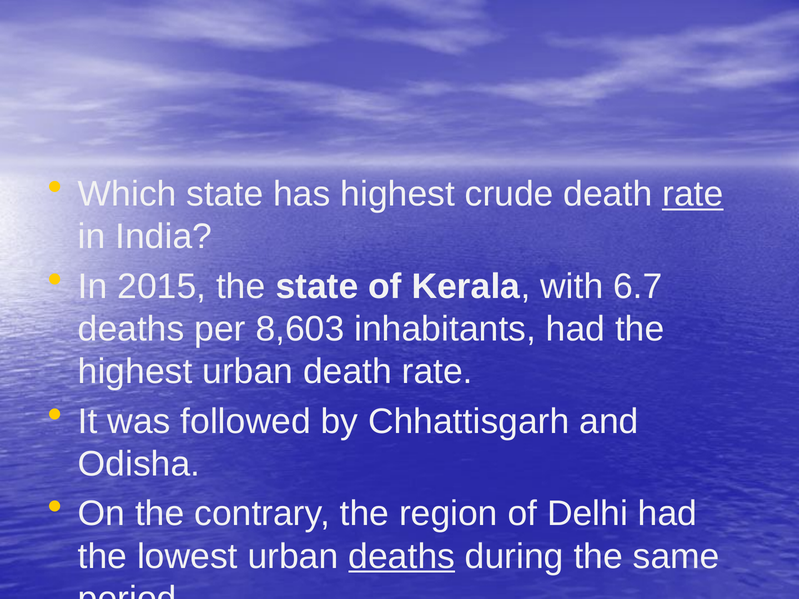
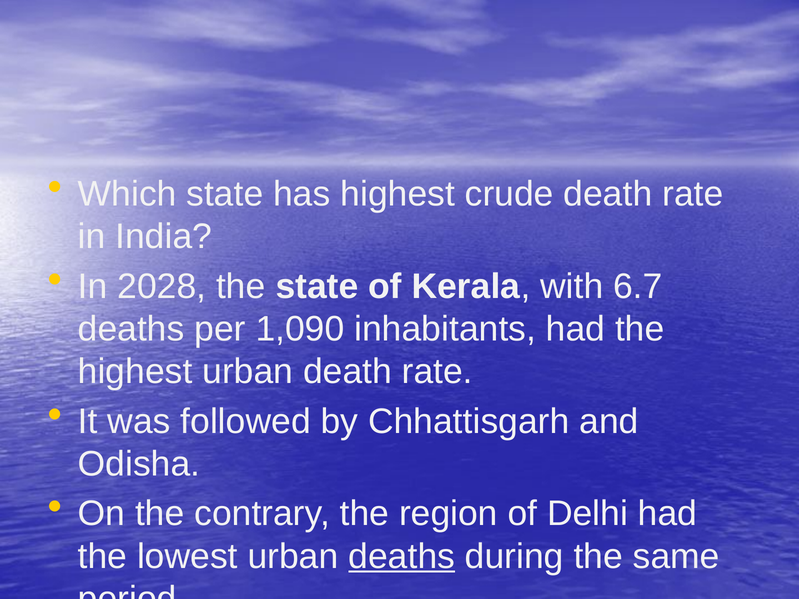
rate at (693, 194) underline: present -> none
2015: 2015 -> 2028
8,603: 8,603 -> 1,090
